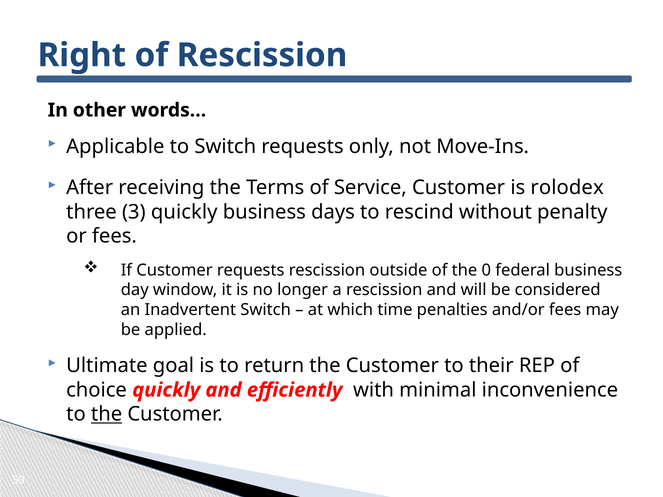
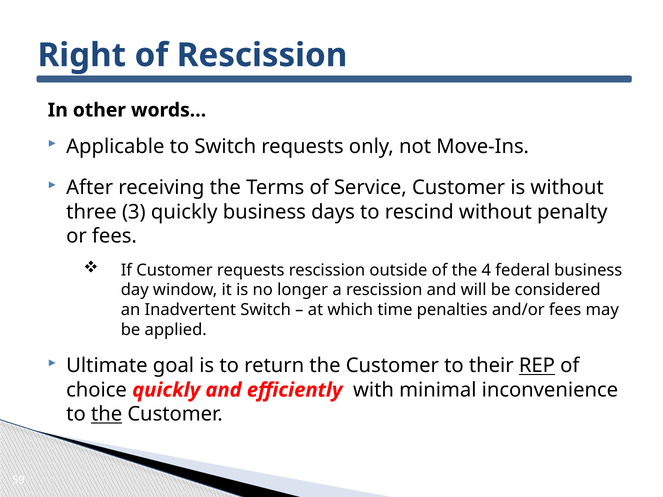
is rolodex: rolodex -> without
0: 0 -> 4
REP underline: none -> present
